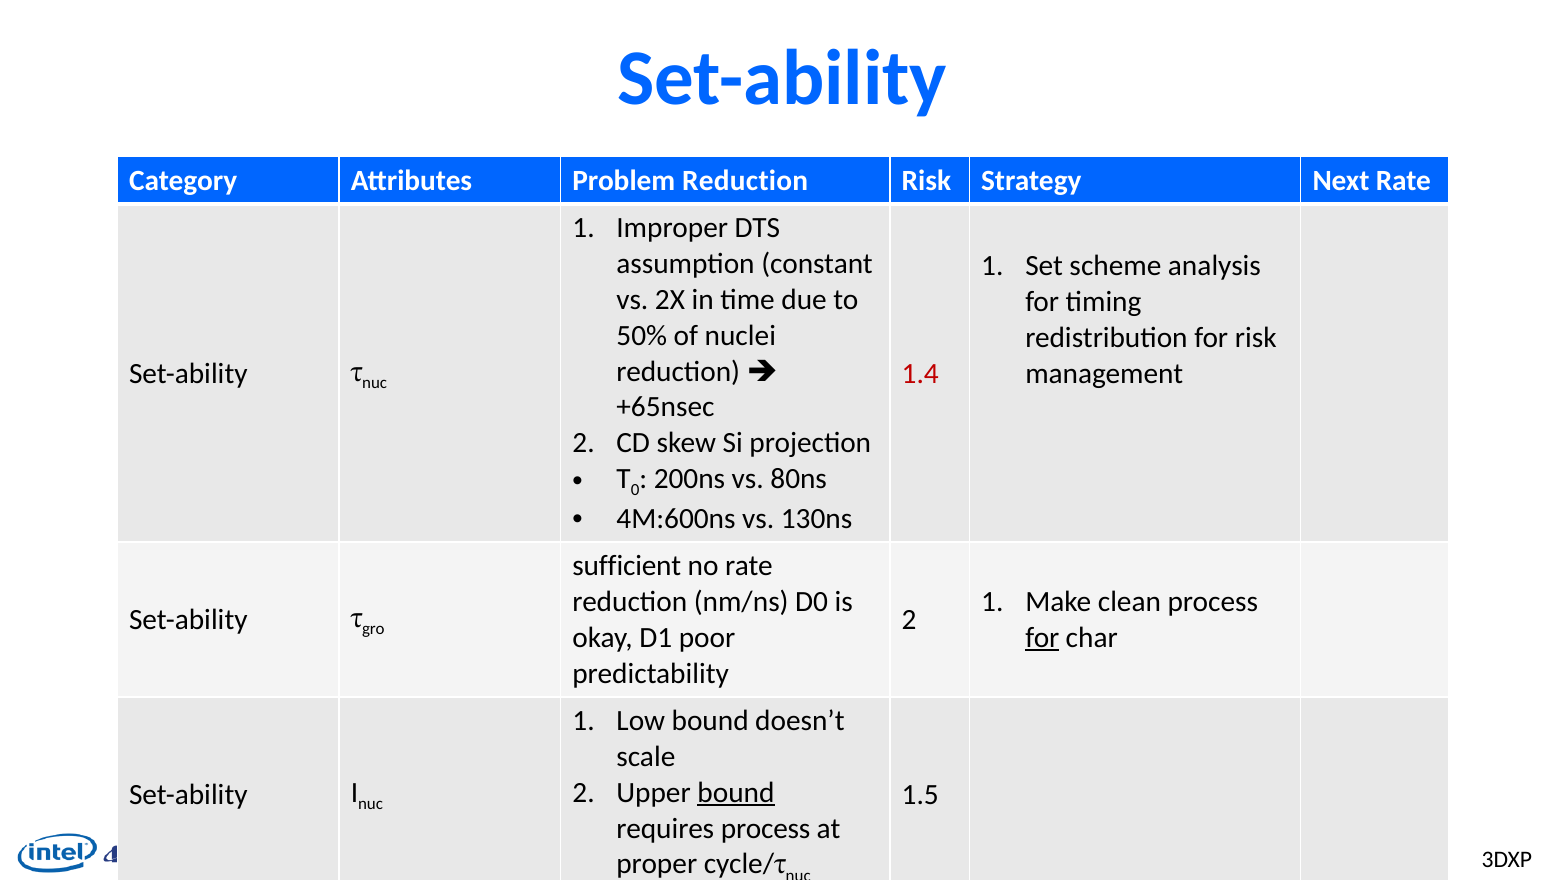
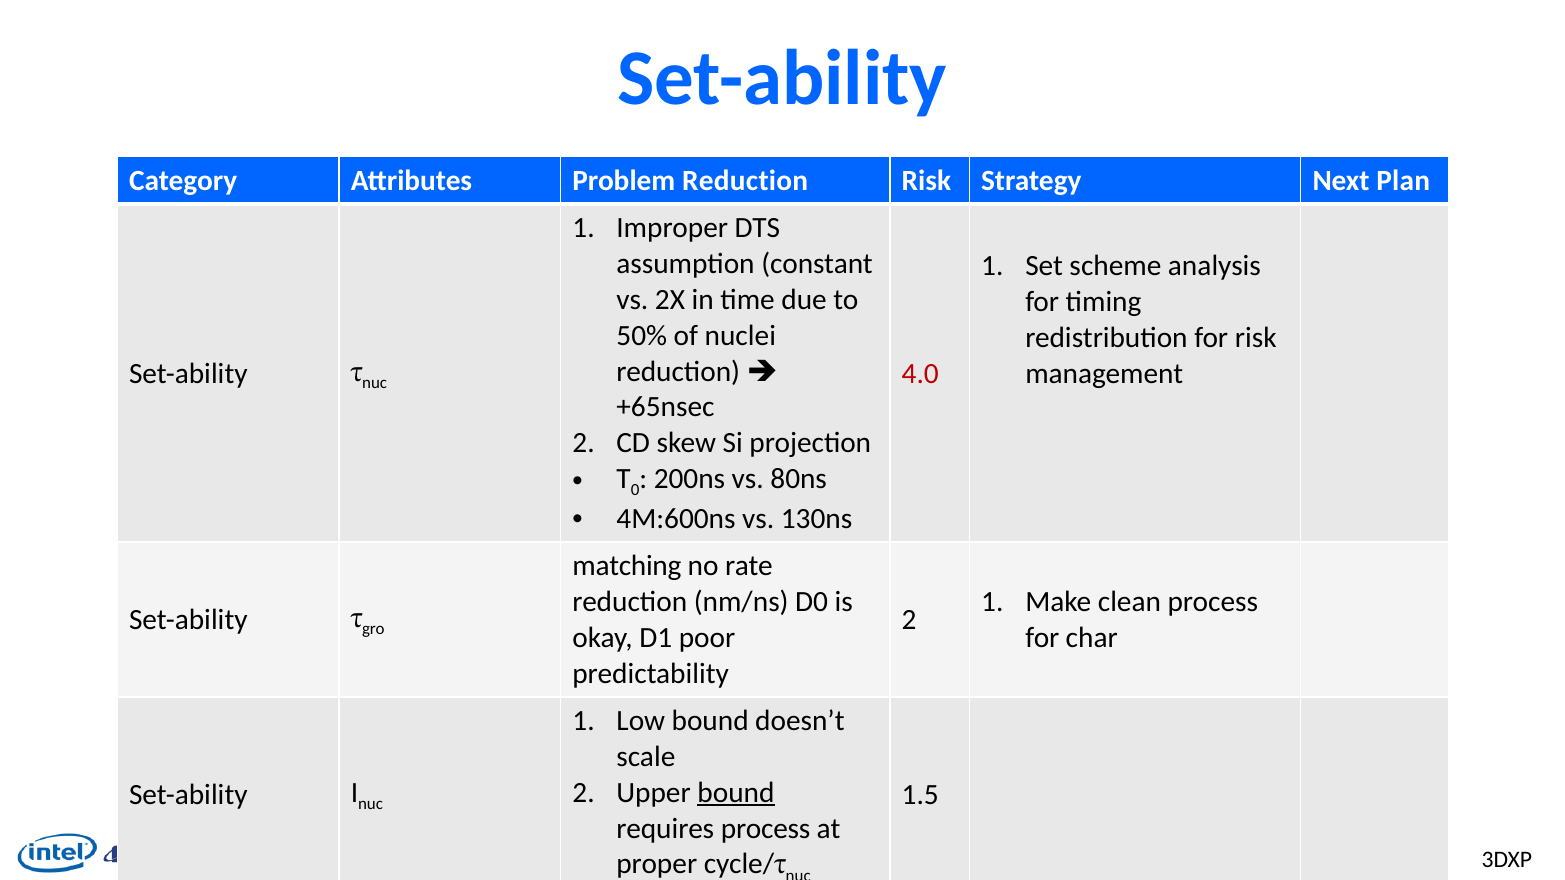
Next Rate: Rate -> Plan
1.4: 1.4 -> 4.0
sufficient at (627, 566): sufficient -> matching
for at (1042, 638) underline: present -> none
